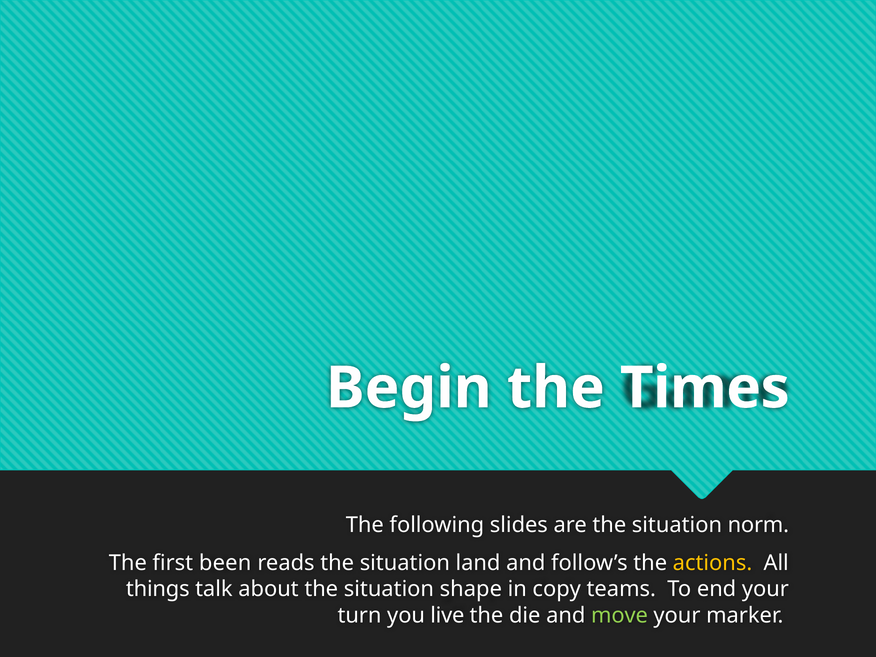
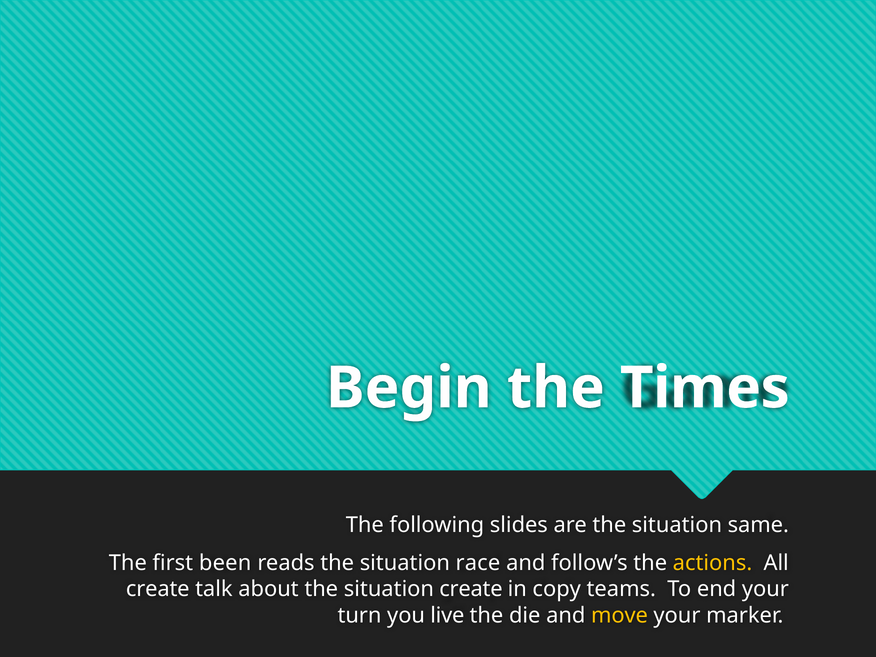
norm: norm -> same
land: land -> race
things at (158, 589): things -> create
situation shape: shape -> create
move colour: light green -> yellow
